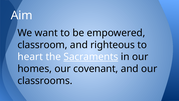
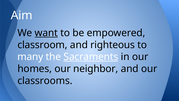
want underline: none -> present
heart: heart -> many
covenant: covenant -> neighbor
